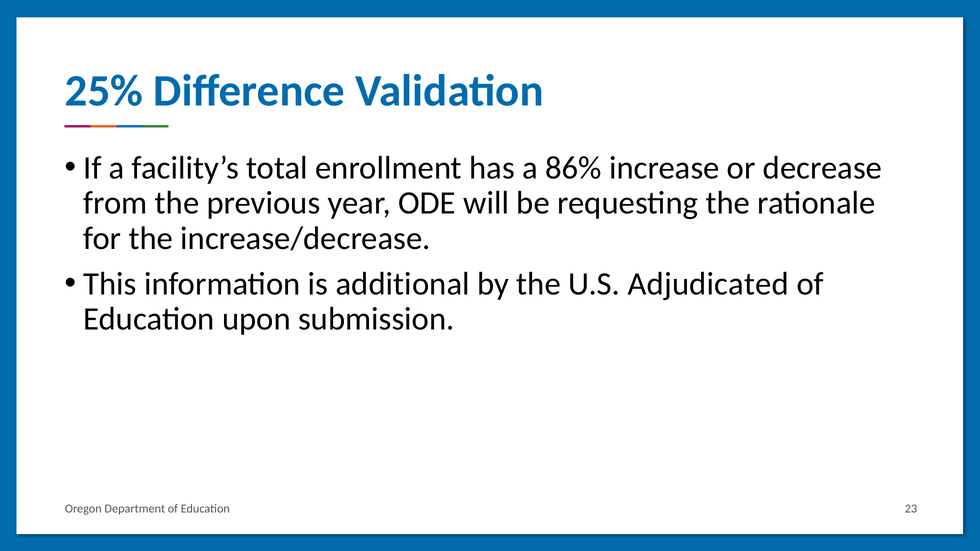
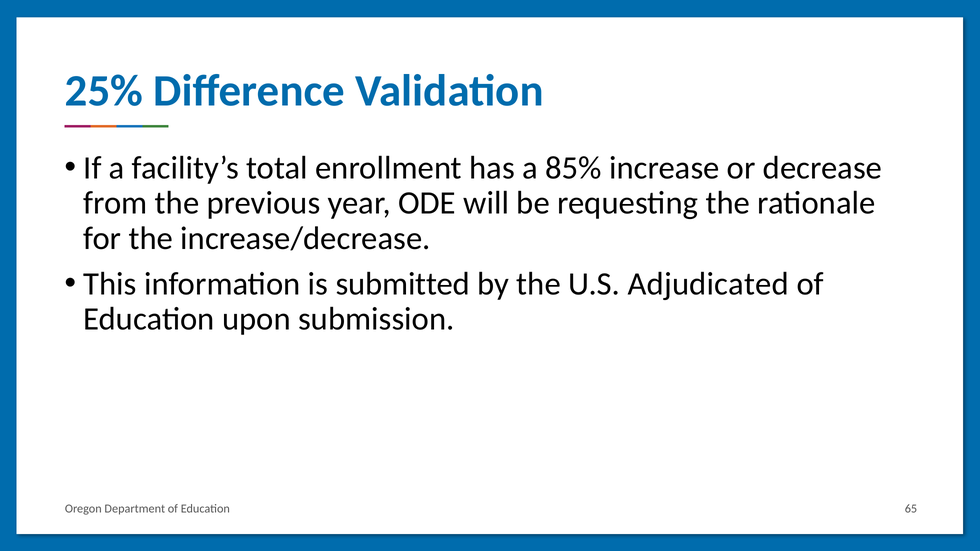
86%: 86% -> 85%
additional: additional -> submitted
23: 23 -> 65
